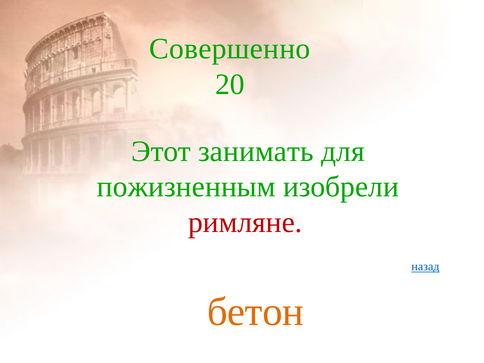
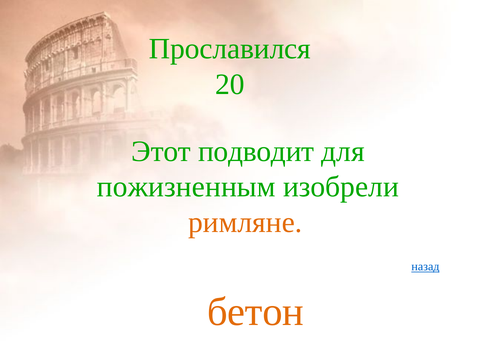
Совершенно: Совершенно -> Прославился
занимать: занимать -> подводит
римляне colour: red -> orange
